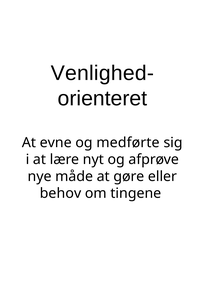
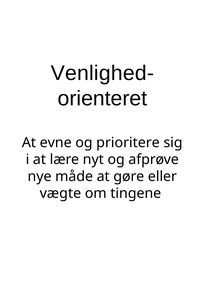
medførte: medførte -> prioritere
behov: behov -> vægte
